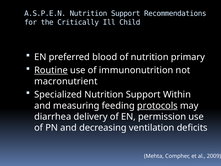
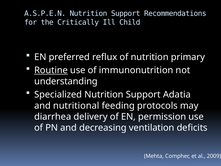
blood: blood -> reflux
macronutrient: macronutrient -> understanding
Within: Within -> Adatia
measuring: measuring -> nutritional
protocols underline: present -> none
